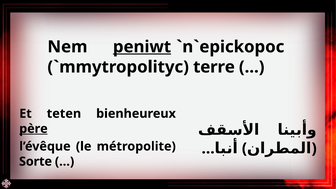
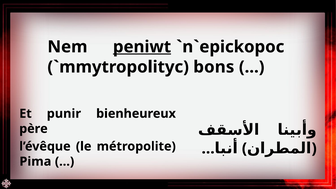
terre: terre -> bons
teten: teten -> punir
père underline: present -> none
Sorte: Sorte -> Pima
